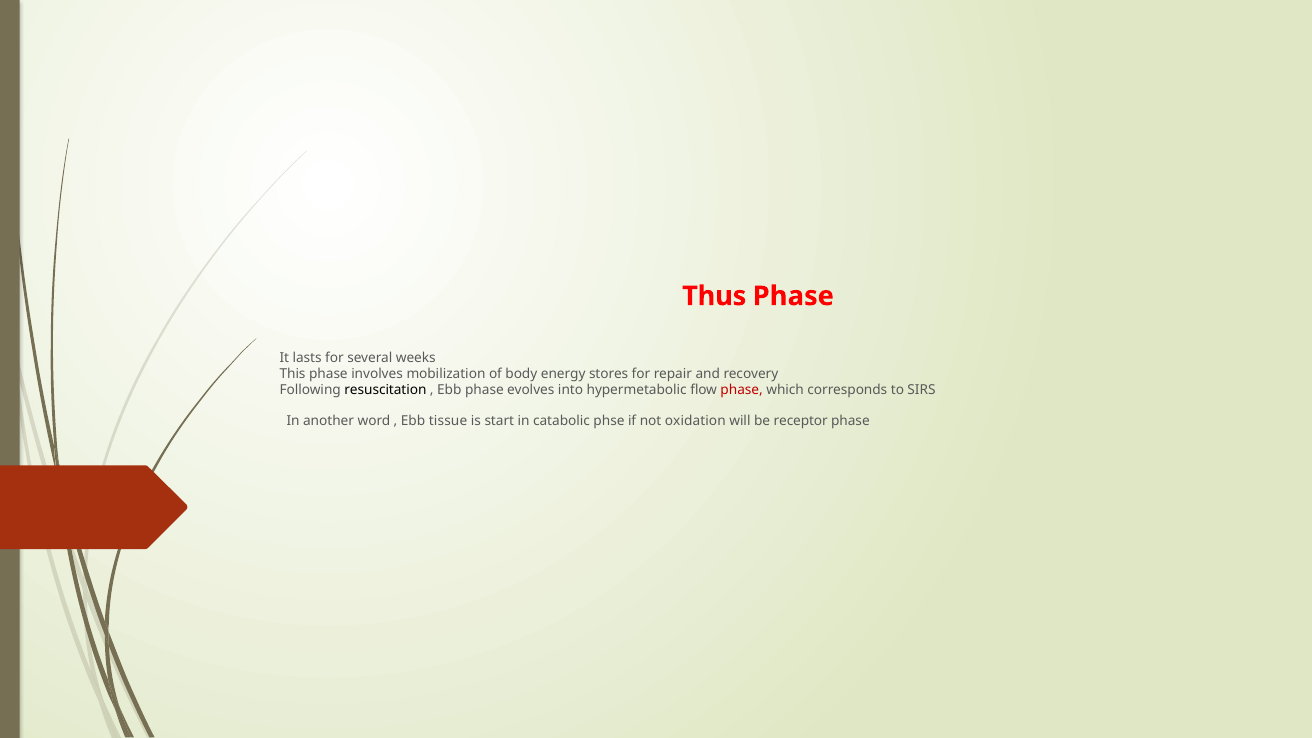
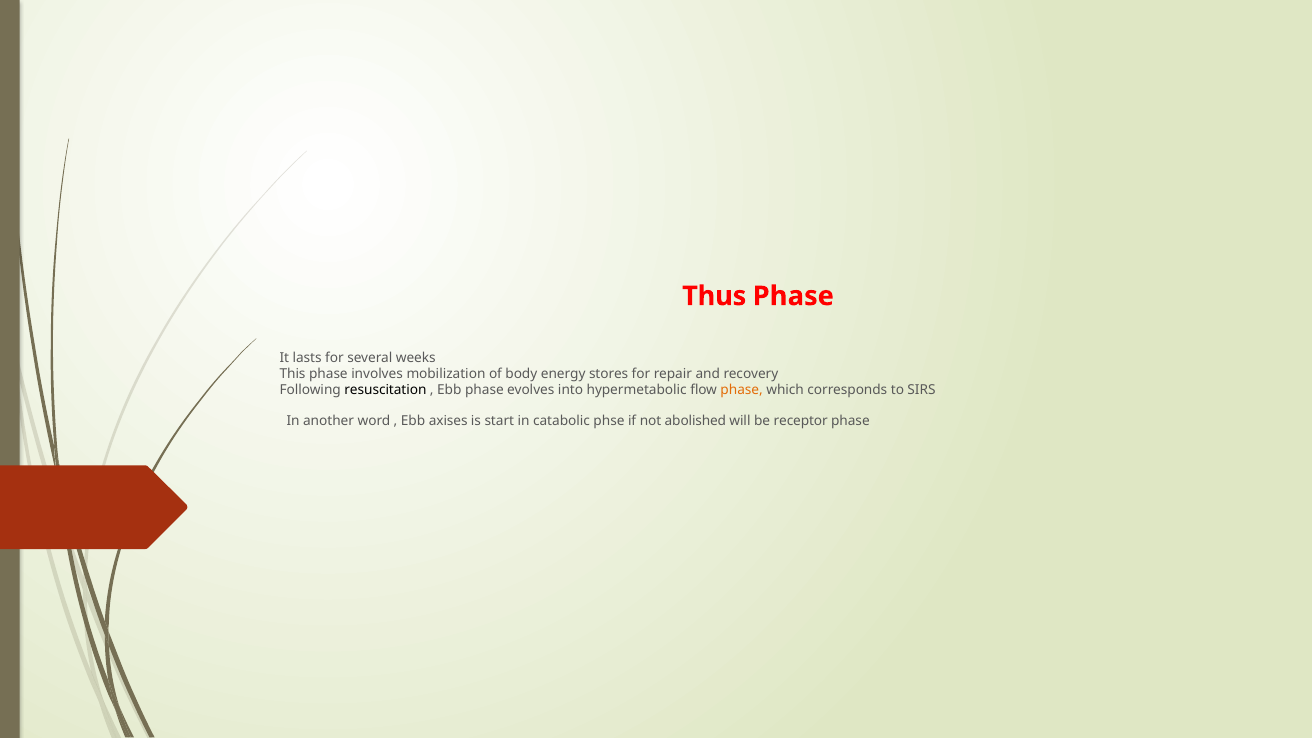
phase at (742, 390) colour: red -> orange
tissue: tissue -> axises
oxidation: oxidation -> abolished
